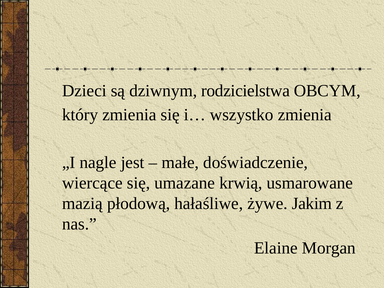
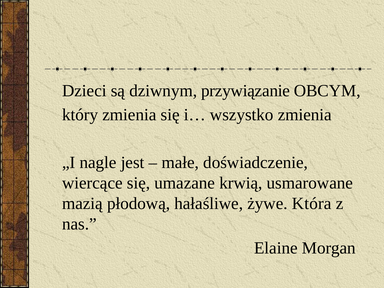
rodzicielstwa: rodzicielstwa -> przywiązanie
Jakim: Jakim -> Która
